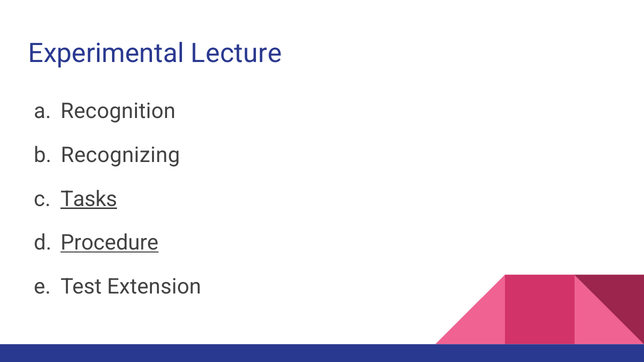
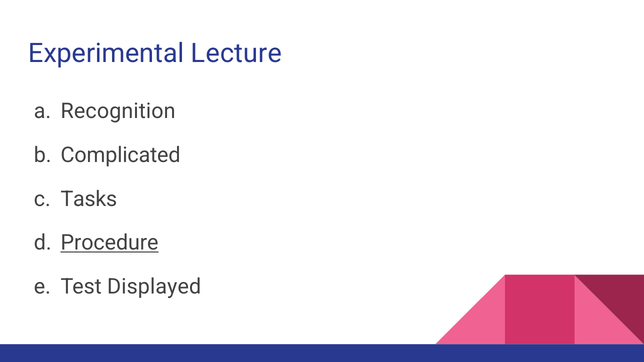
Recognizing: Recognizing -> Complicated
Tasks underline: present -> none
Extension: Extension -> Displayed
